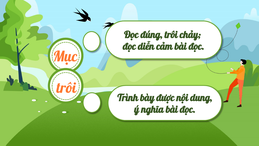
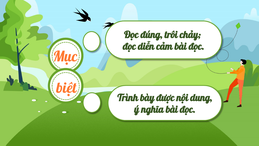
trôi at (66, 88): trôi -> biệt
